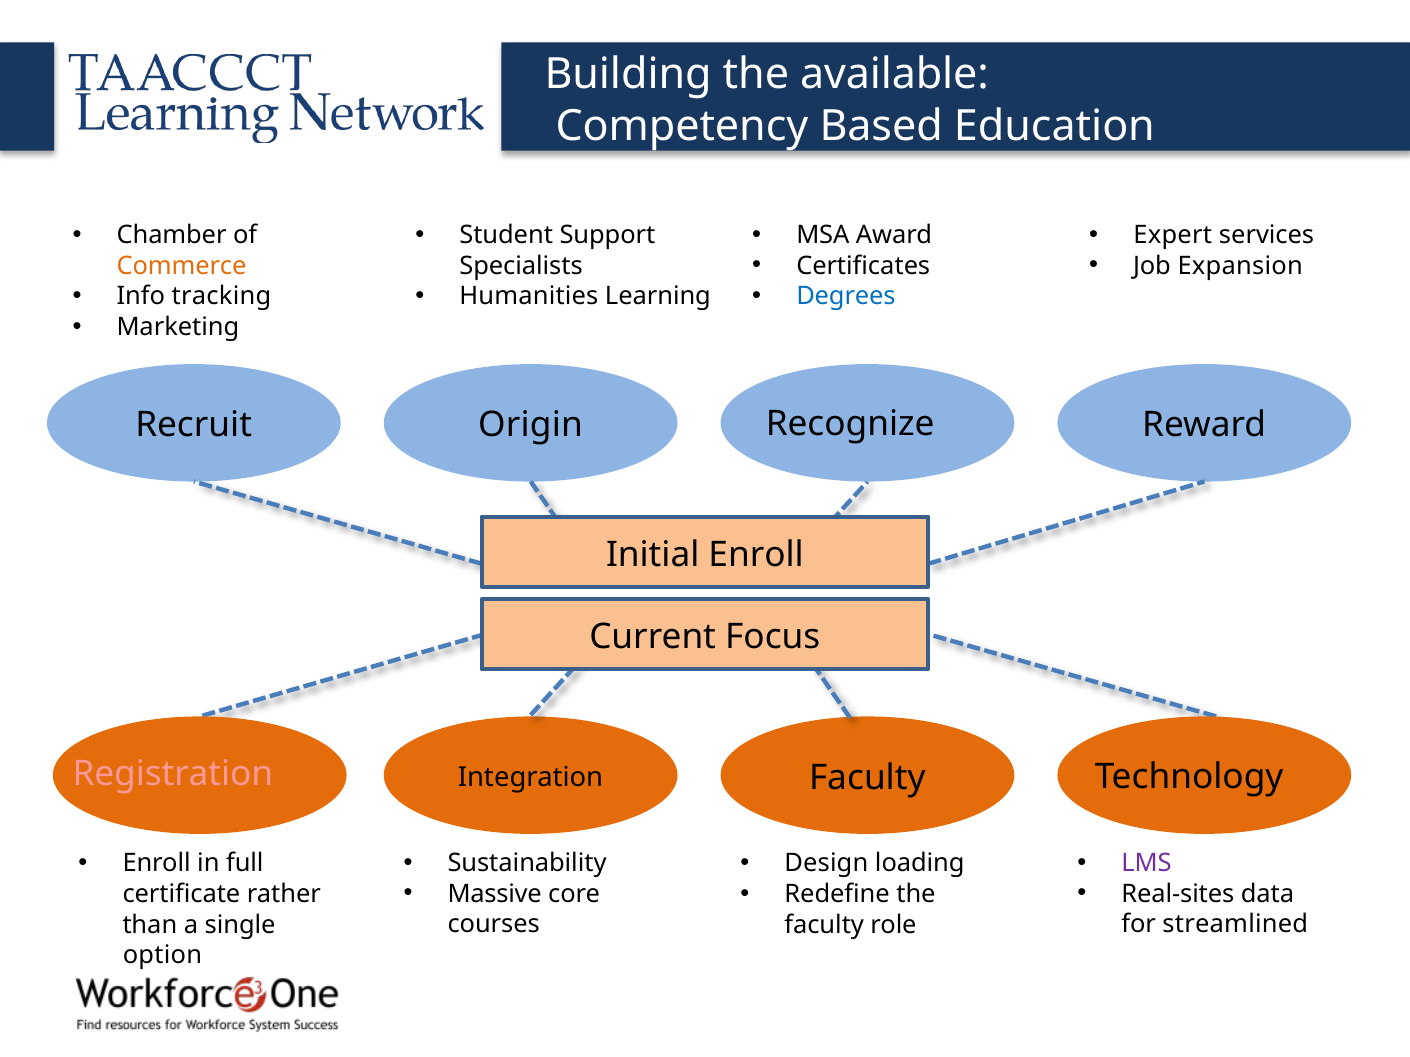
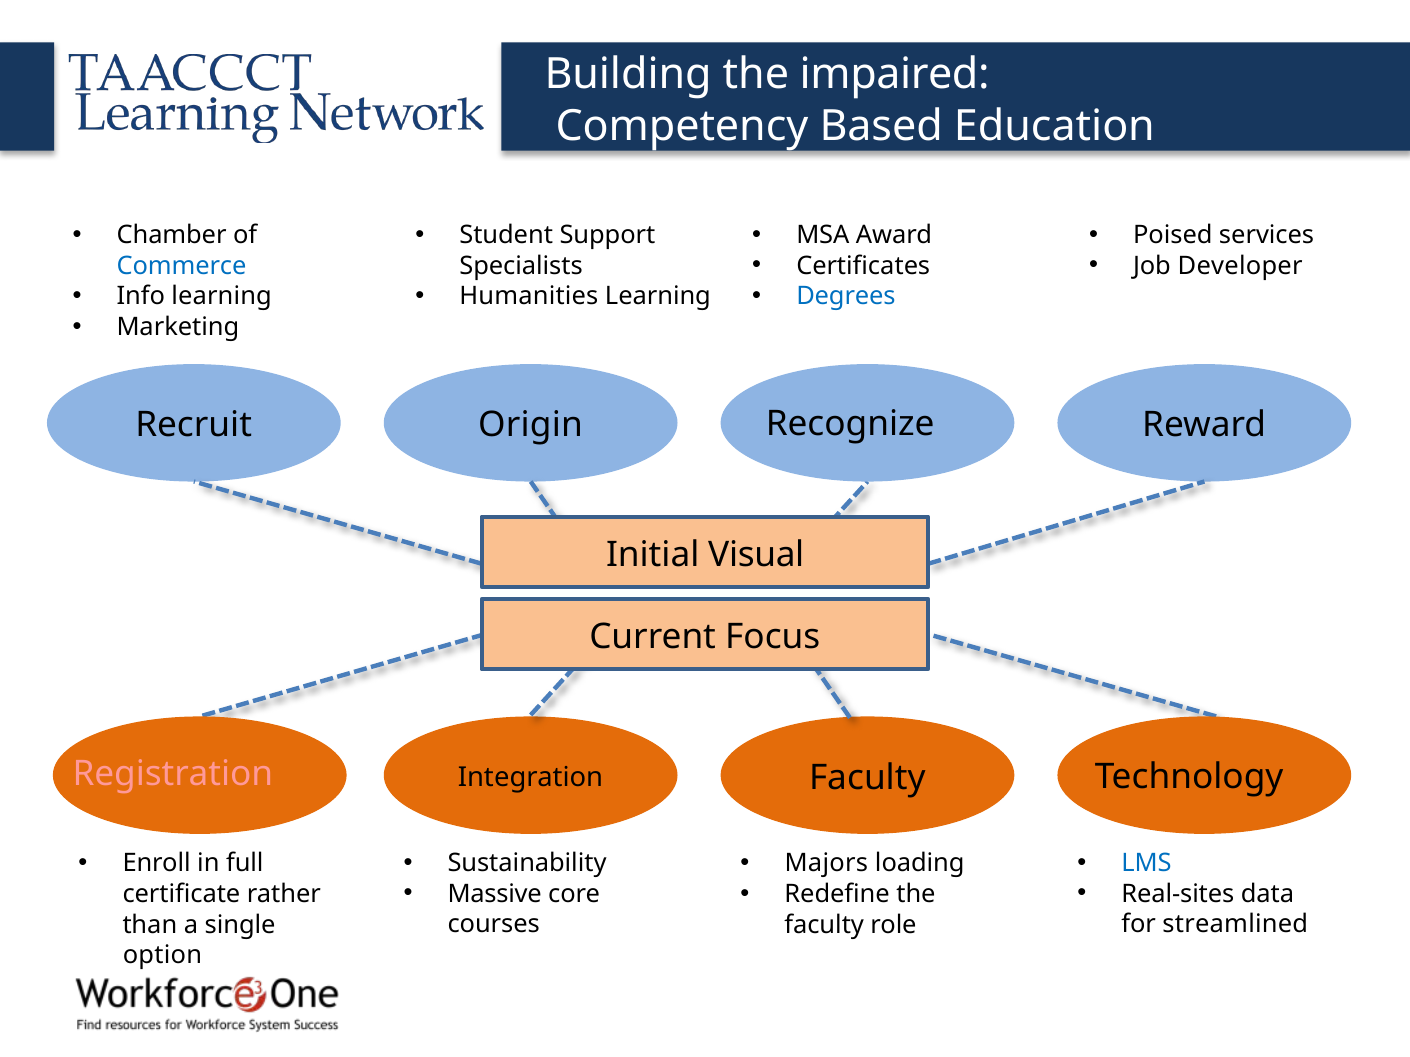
available: available -> impaired
Expert: Expert -> Poised
Expansion: Expansion -> Developer
Commerce colour: orange -> blue
Info tracking: tracking -> learning
Initial Enroll: Enroll -> Visual
Design: Design -> Majors
LMS colour: purple -> blue
